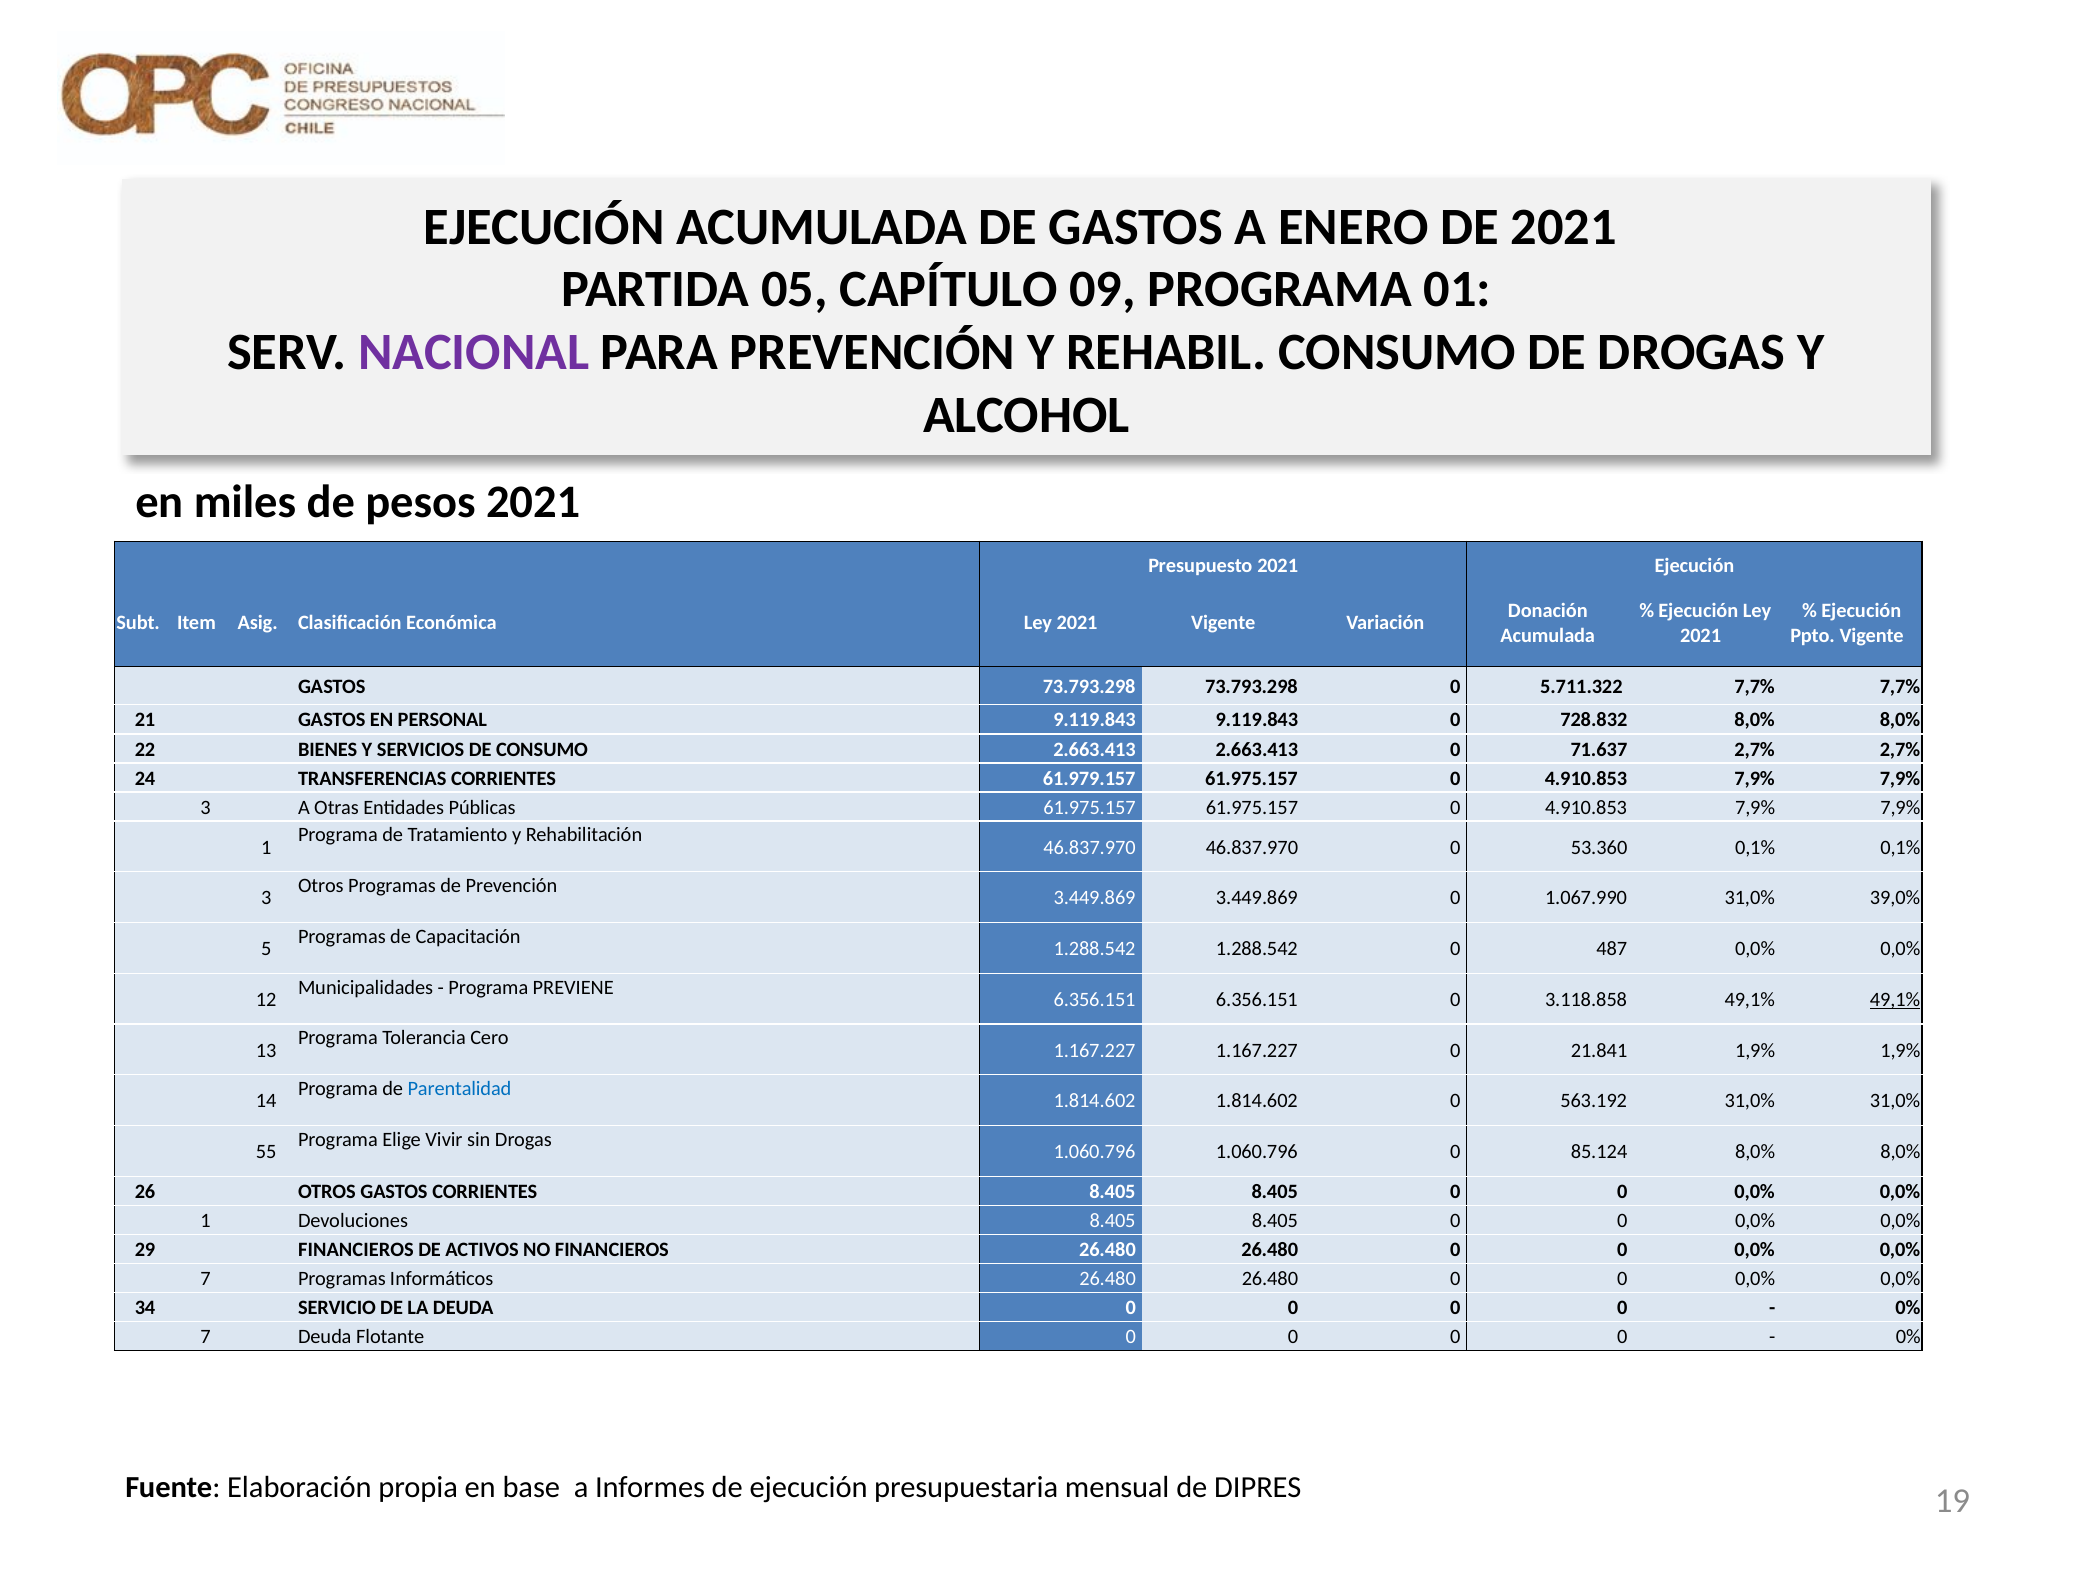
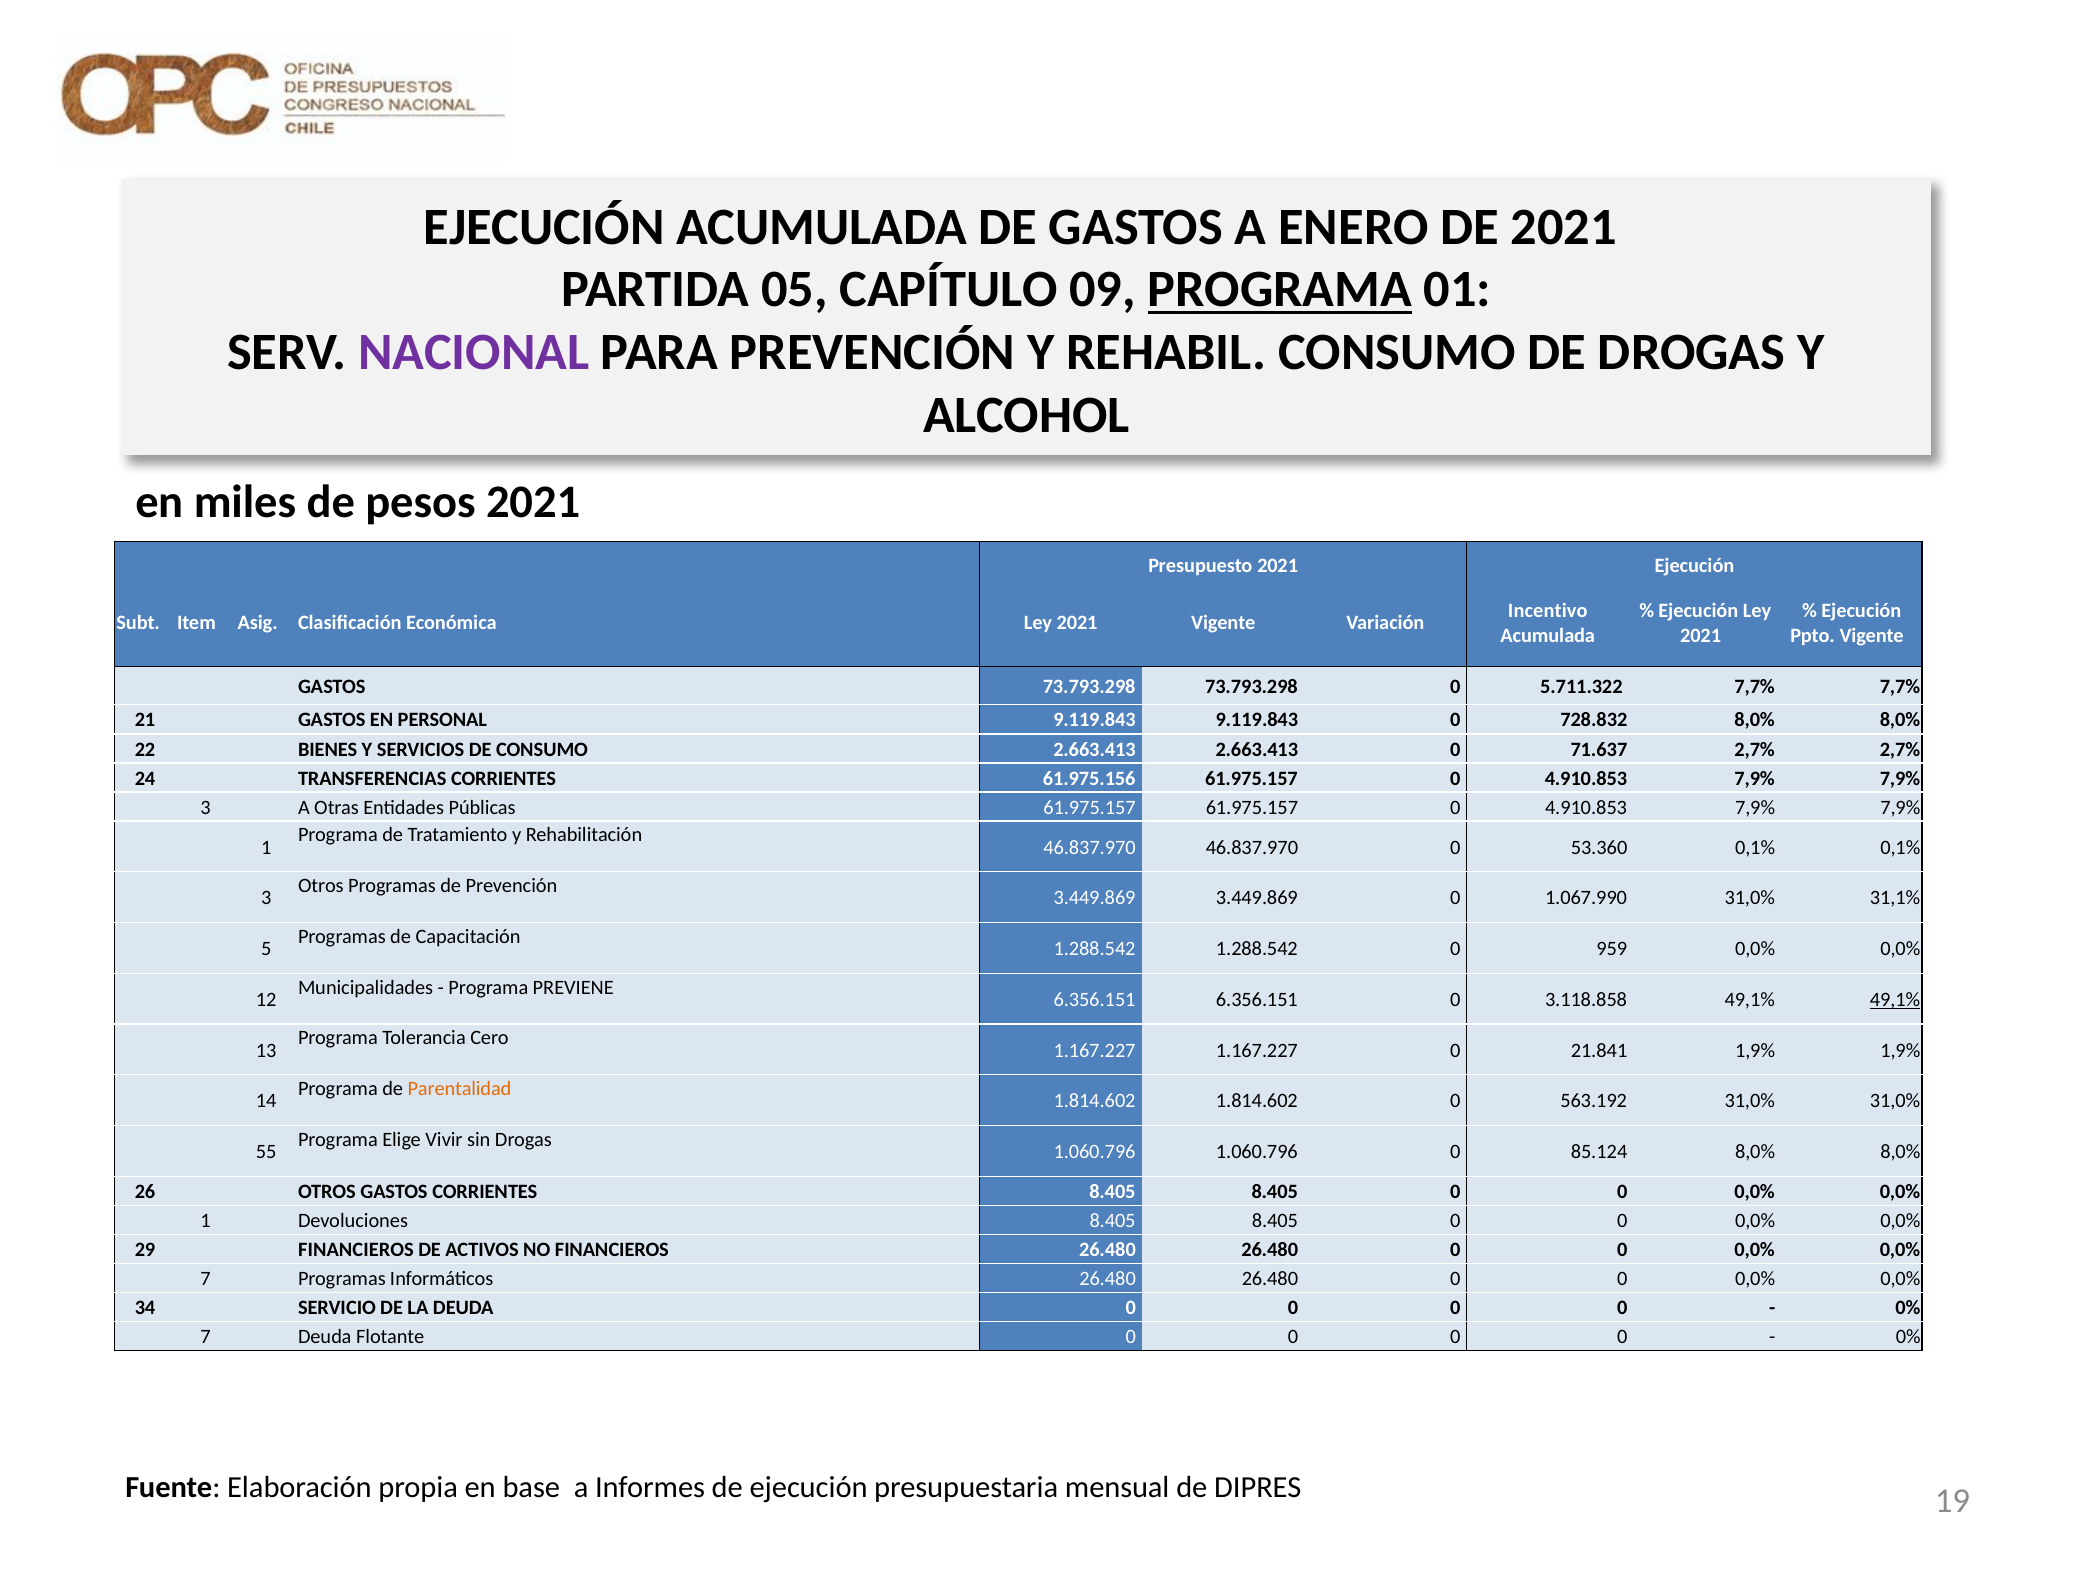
PROGRAMA at (1280, 290) underline: none -> present
Donación: Donación -> Incentivo
61.979.157: 61.979.157 -> 61.975.156
39,0%: 39,0% -> 31,1%
487: 487 -> 959
Parentalidad colour: blue -> orange
